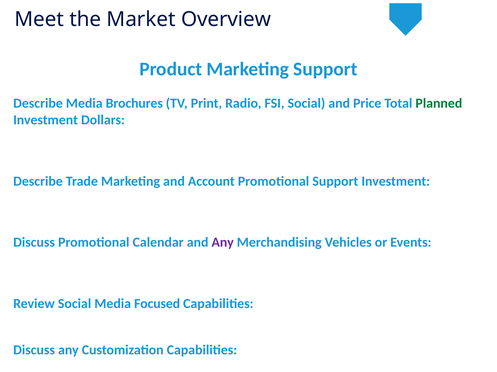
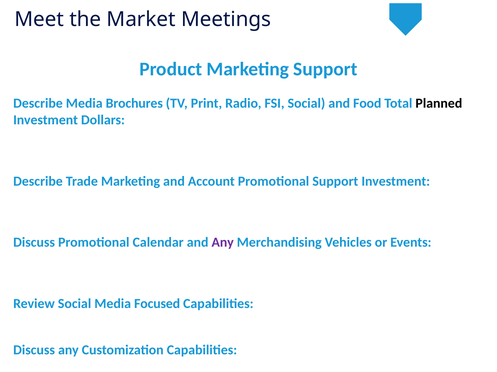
Overview: Overview -> Meetings
Price: Price -> Food
Planned colour: green -> black
